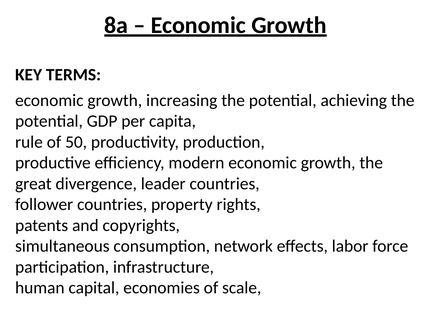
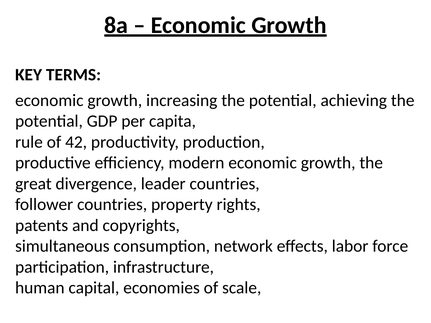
50: 50 -> 42
